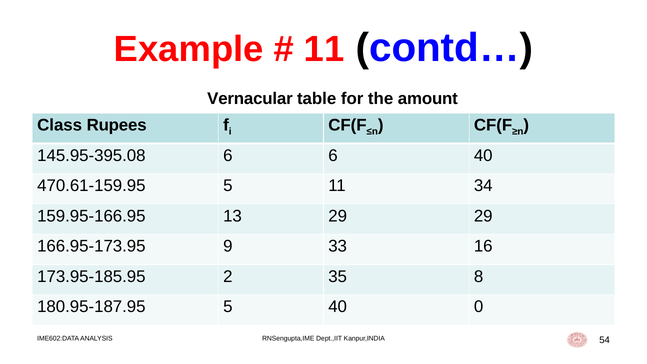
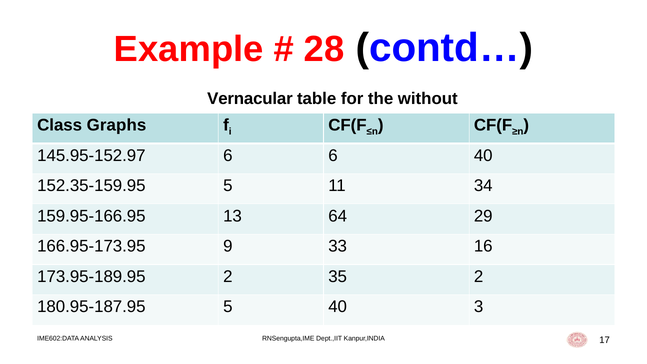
11 at (324, 49): 11 -> 28
amount: amount -> without
Rupees: Rupees -> Graphs
145.95-395.08: 145.95-395.08 -> 145.95-152.97
470.61-159.95: 470.61-159.95 -> 152.35-159.95
13 29: 29 -> 64
173.95-185.95: 173.95-185.95 -> 173.95-189.95
35 8: 8 -> 2
0: 0 -> 3
54: 54 -> 17
